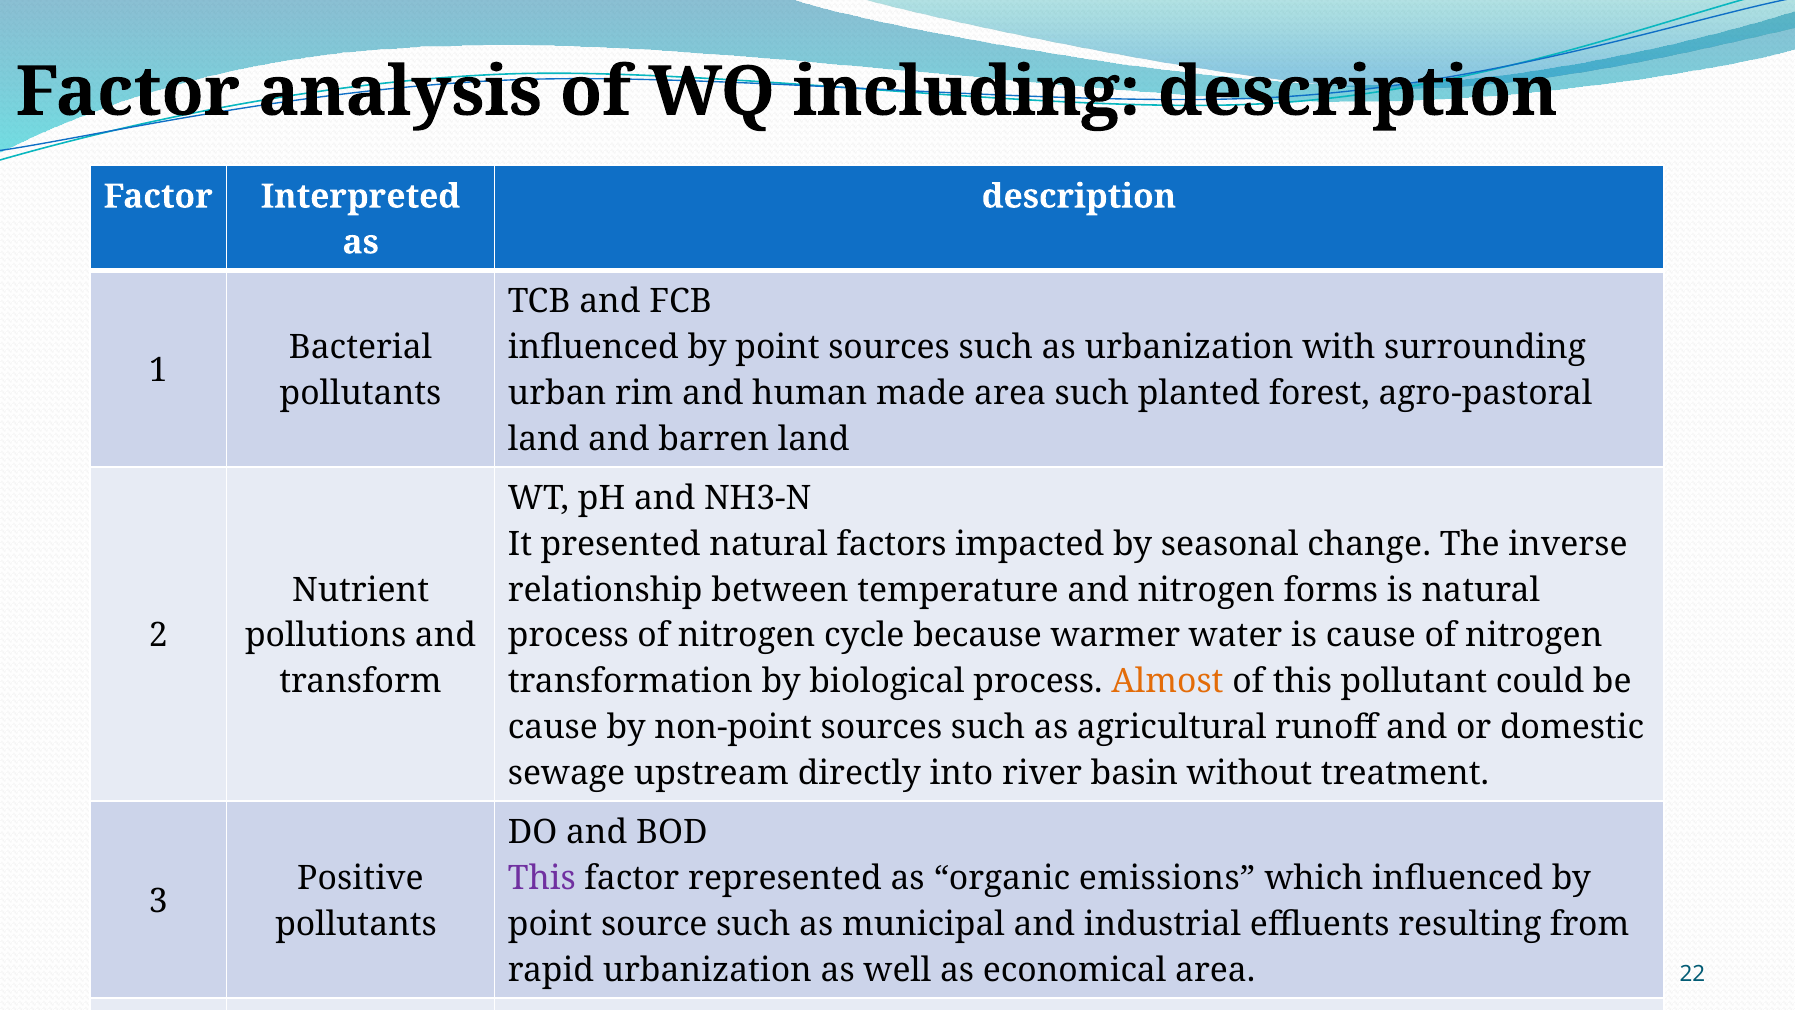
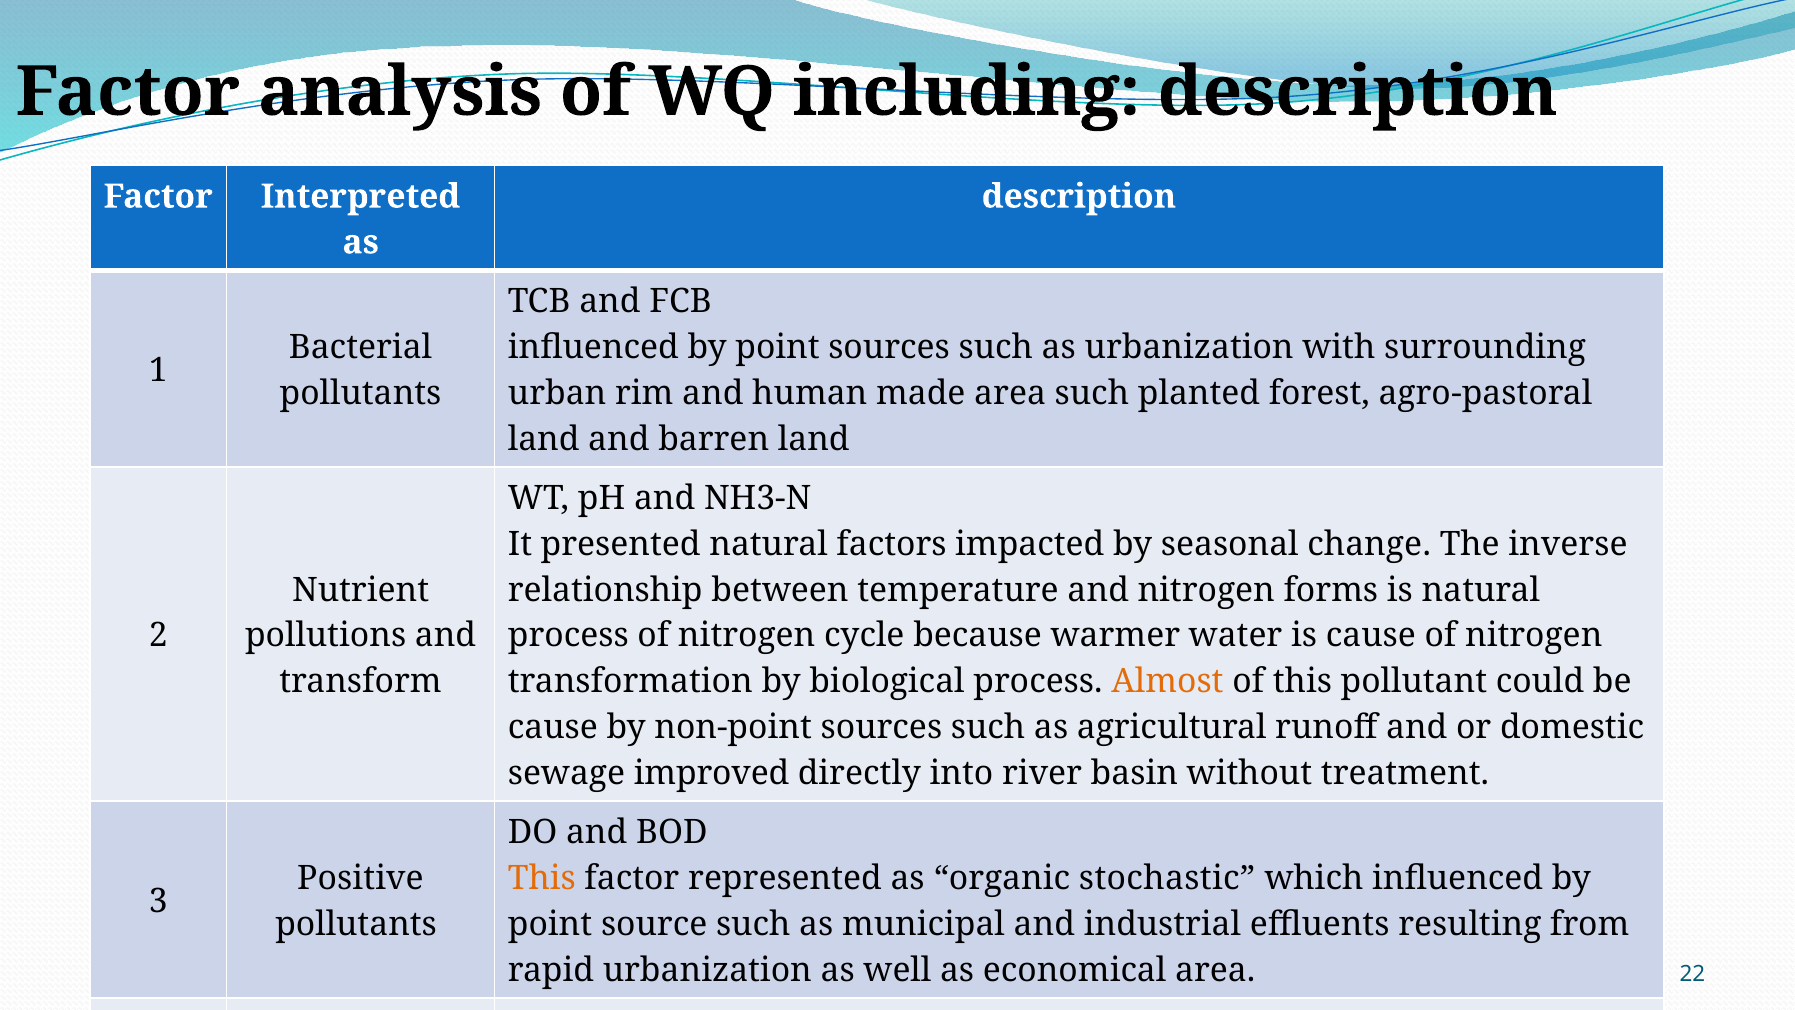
upstream: upstream -> improved
This at (542, 878) colour: purple -> orange
emissions: emissions -> stochastic
